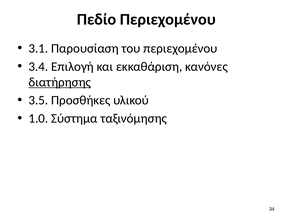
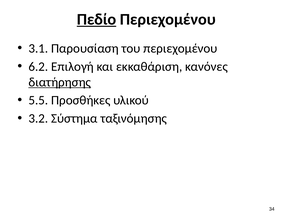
Πεδίο underline: none -> present
3.4: 3.4 -> 6.2
3.5: 3.5 -> 5.5
1.0: 1.0 -> 3.2
